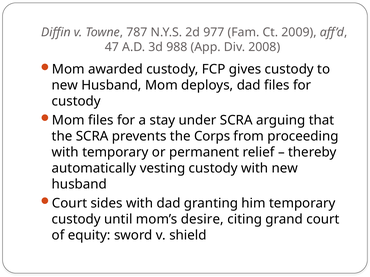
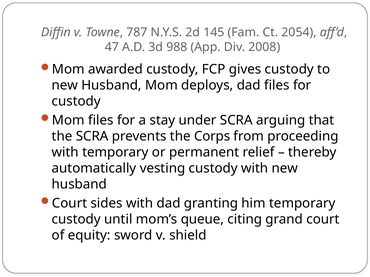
977: 977 -> 145
2009: 2009 -> 2054
desire: desire -> queue
